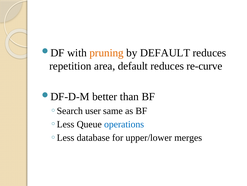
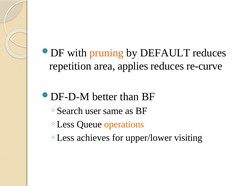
area default: default -> applies
operations colour: blue -> orange
database: database -> achieves
merges: merges -> visiting
